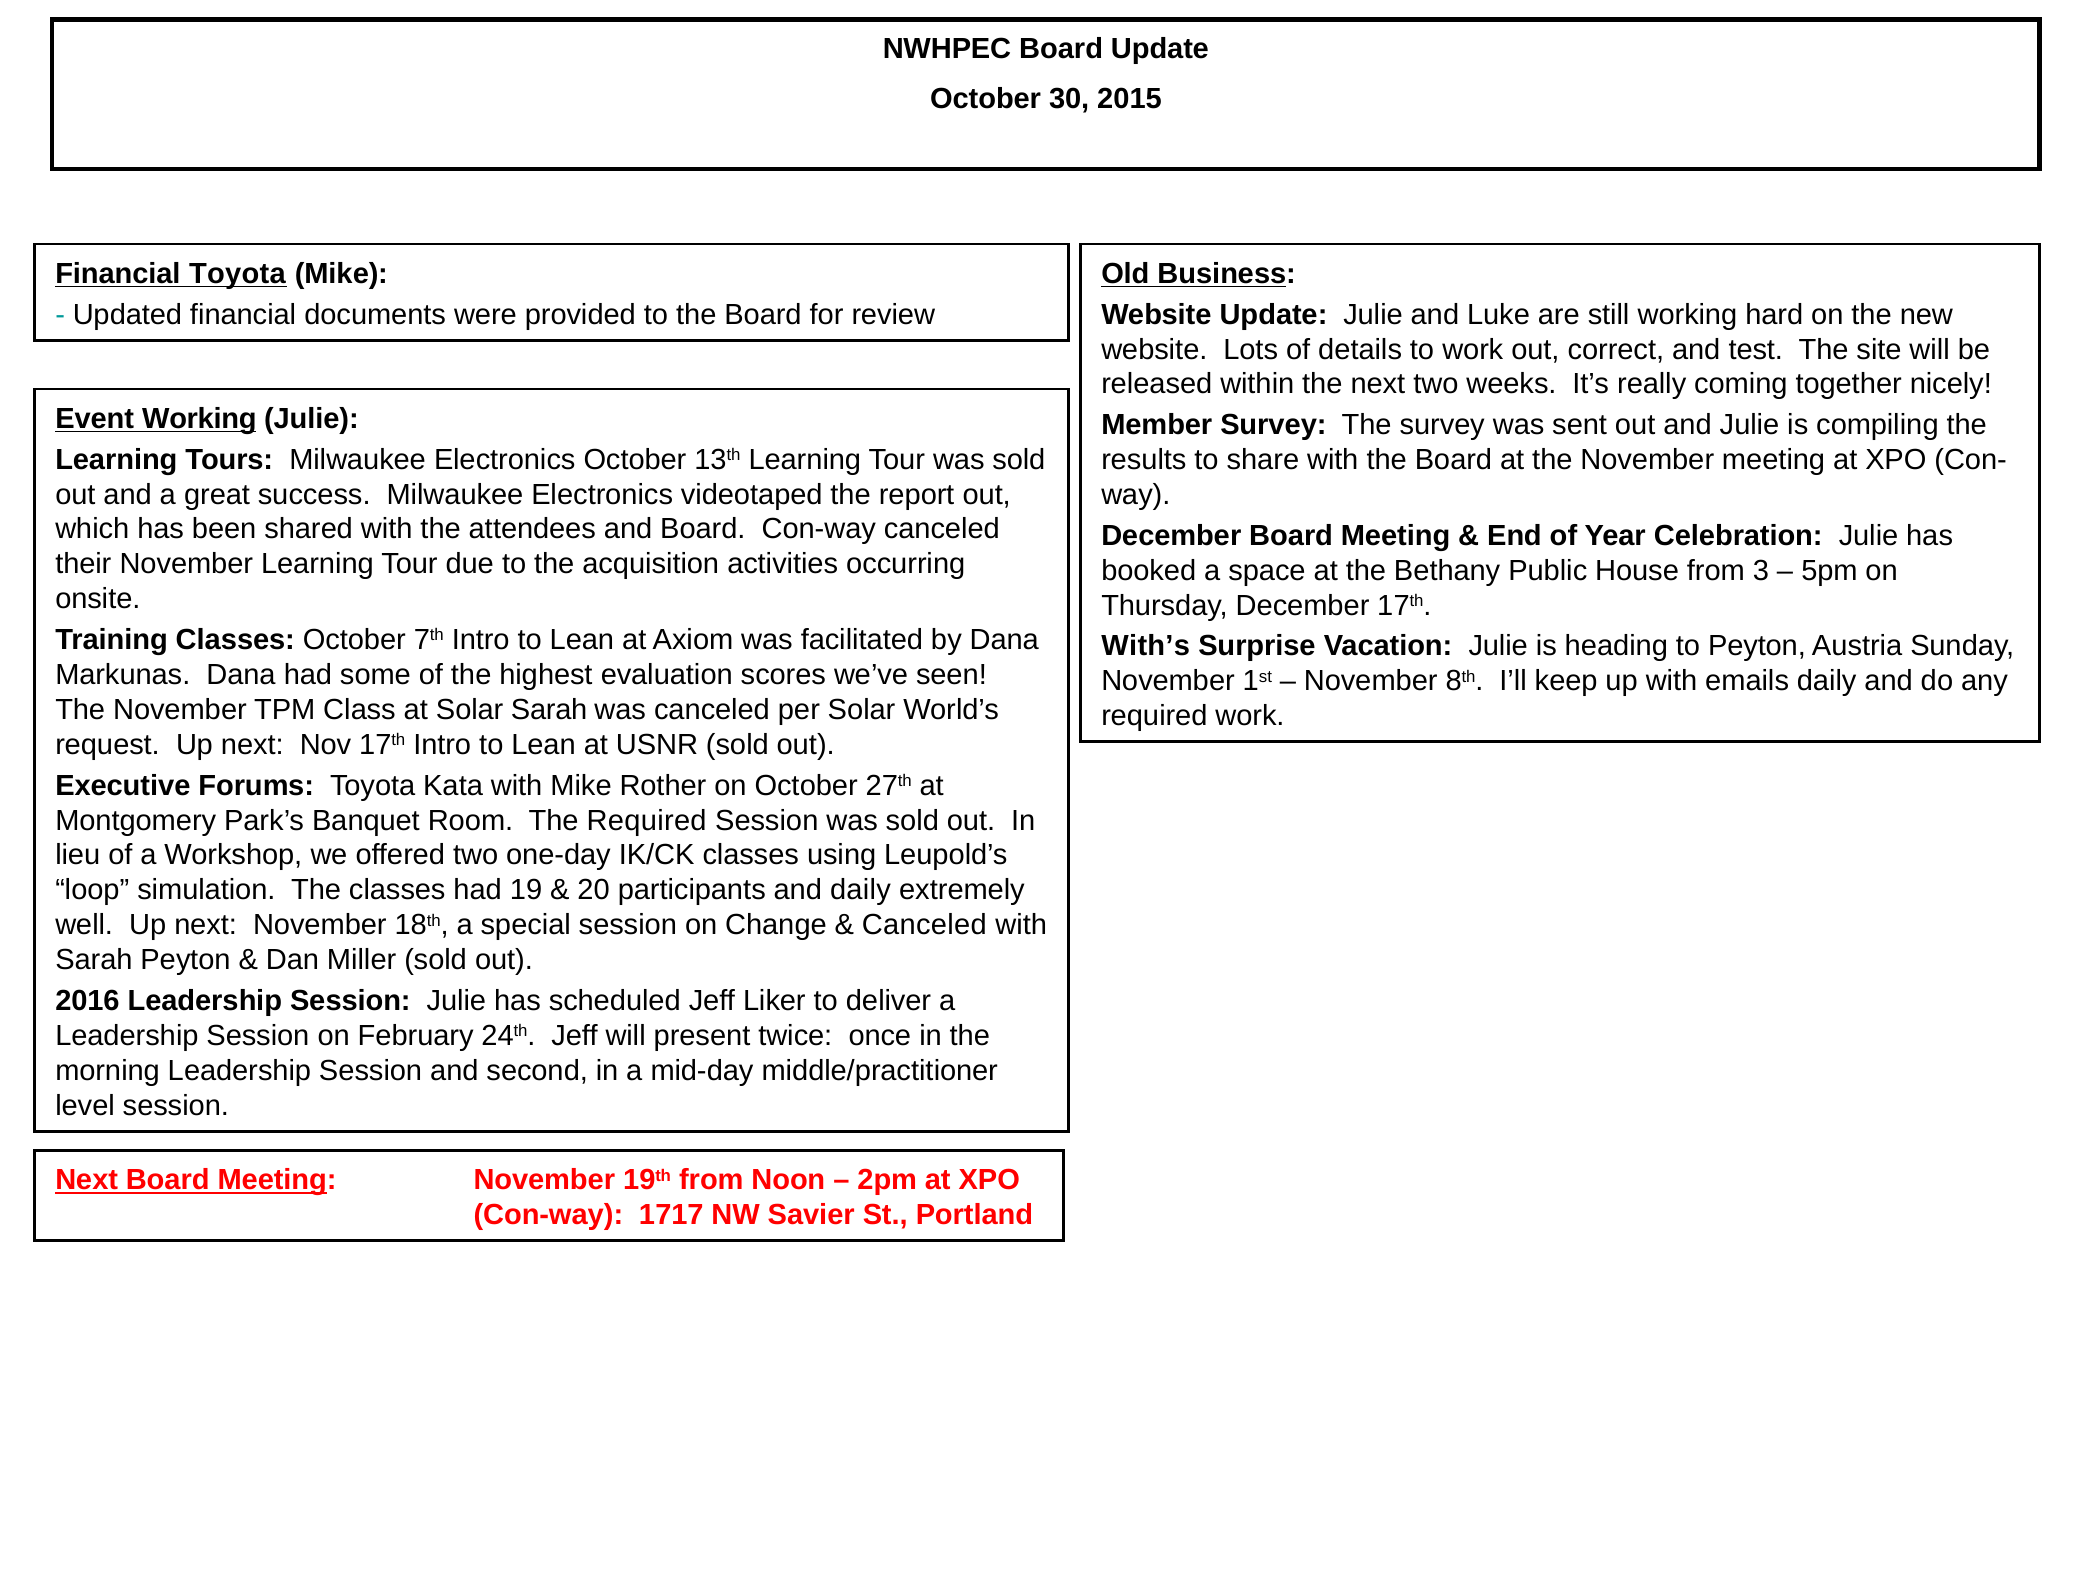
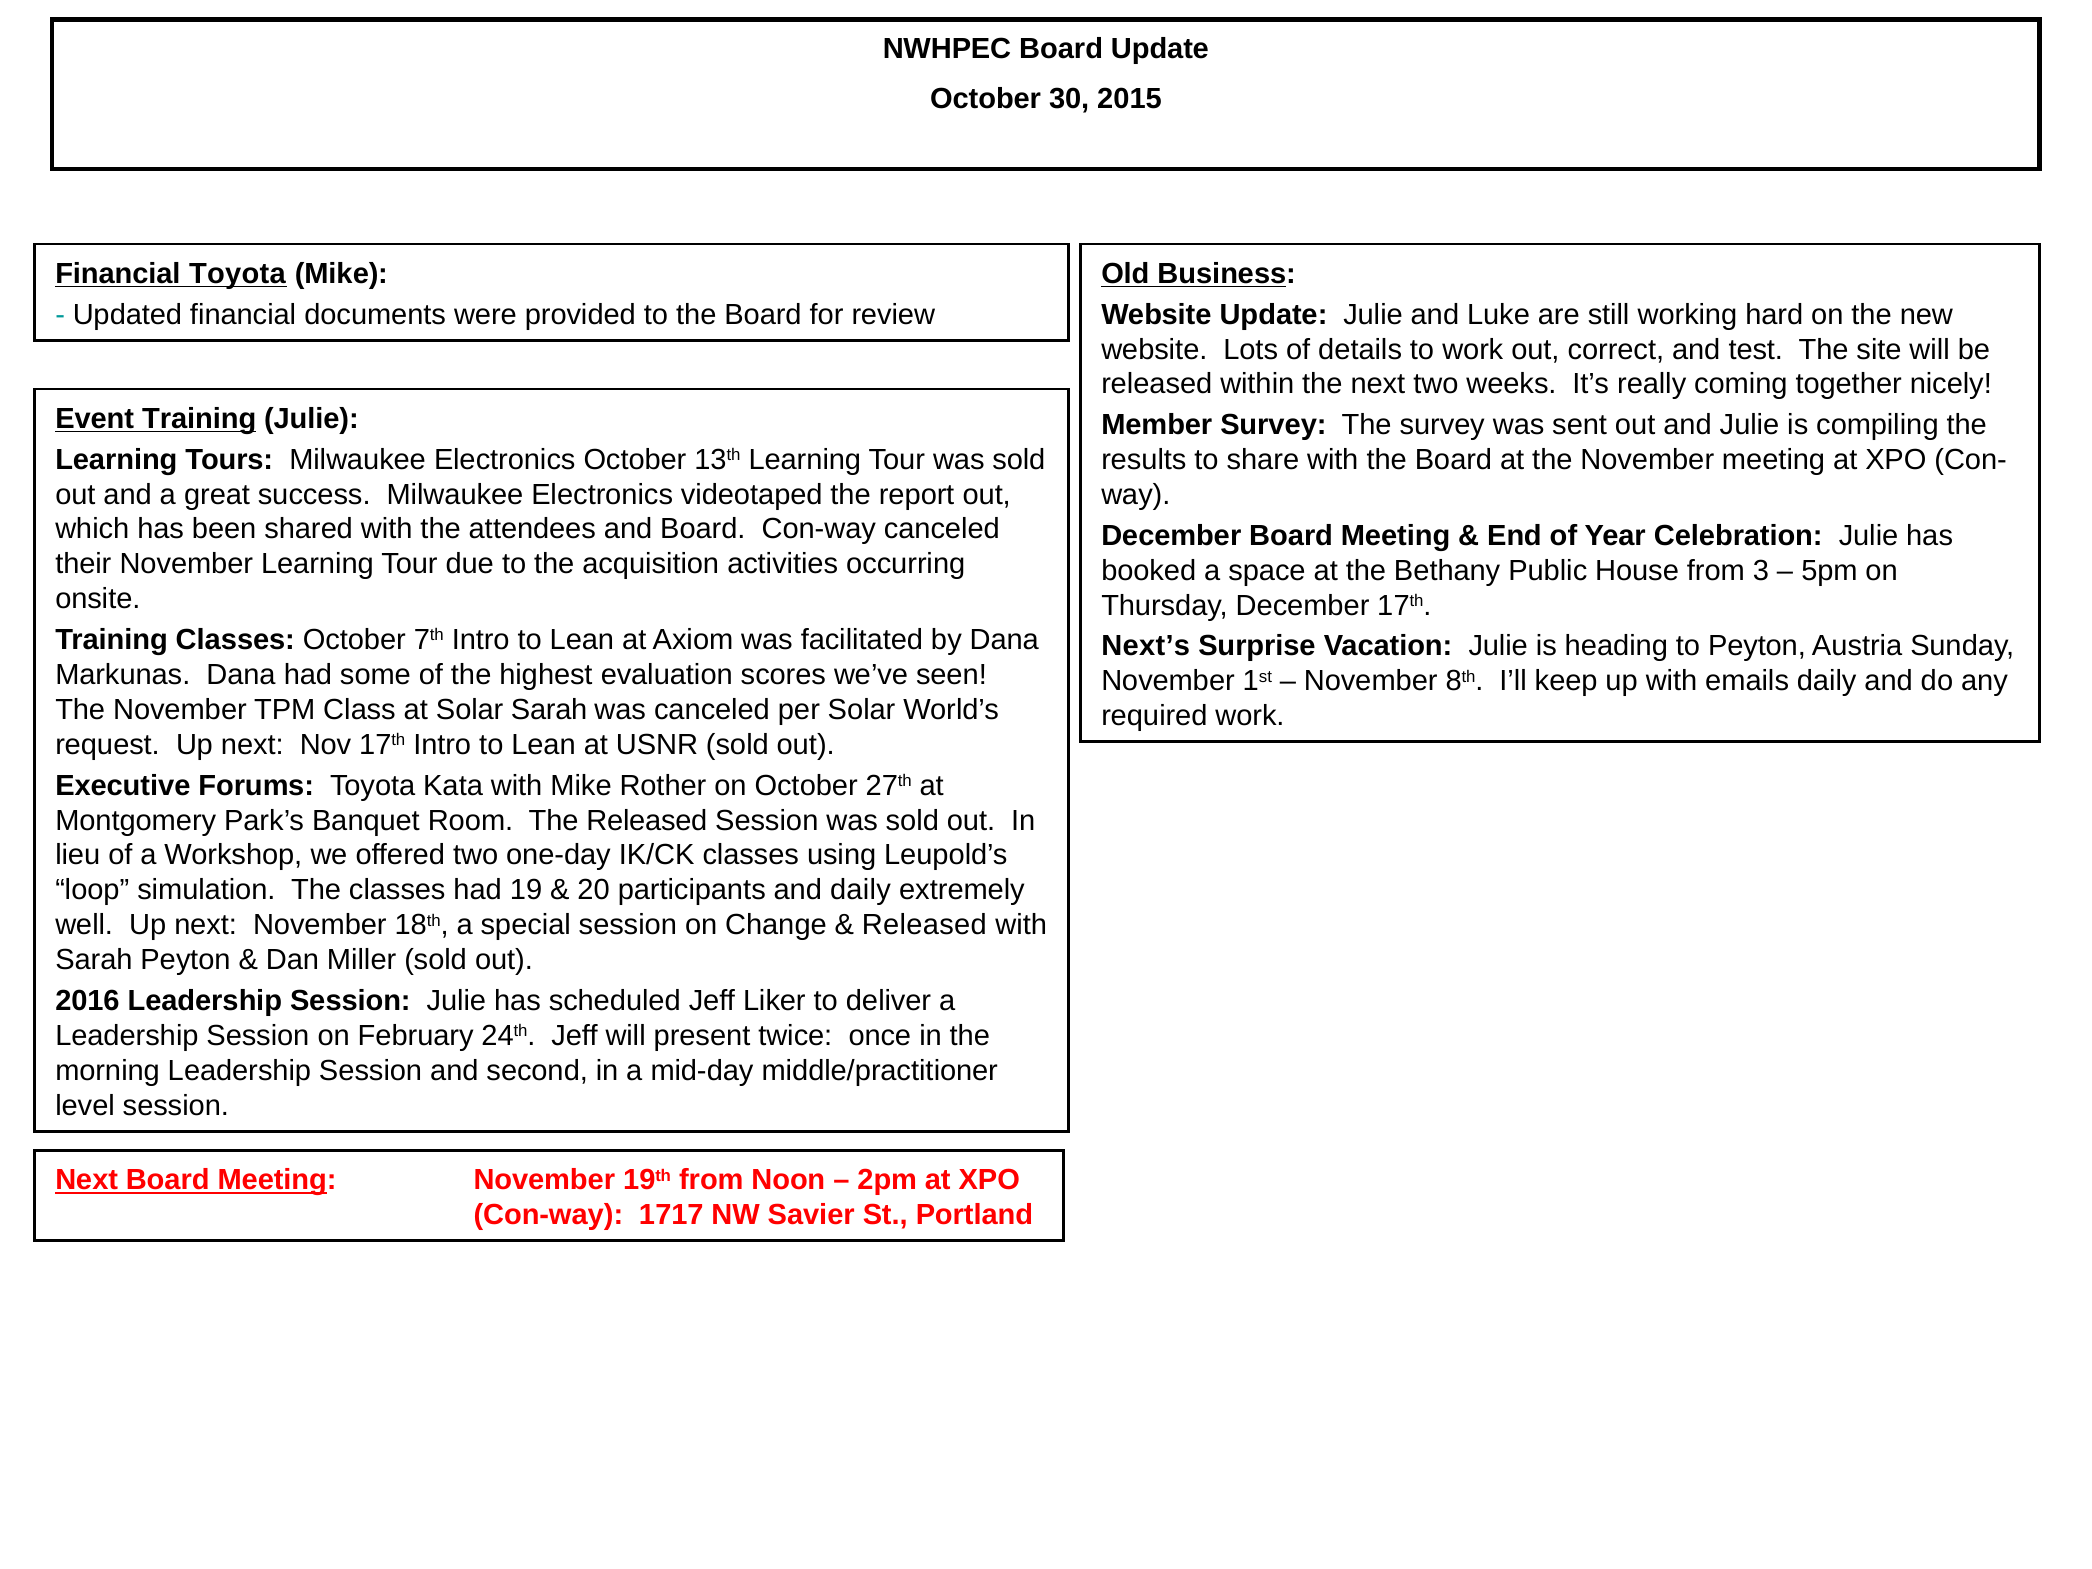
Event Working: Working -> Training
With’s: With’s -> Next’s
The Required: Required -> Released
Canceled at (924, 925): Canceled -> Released
